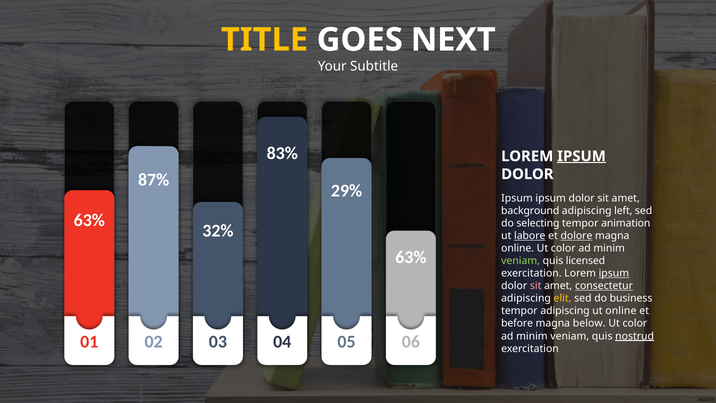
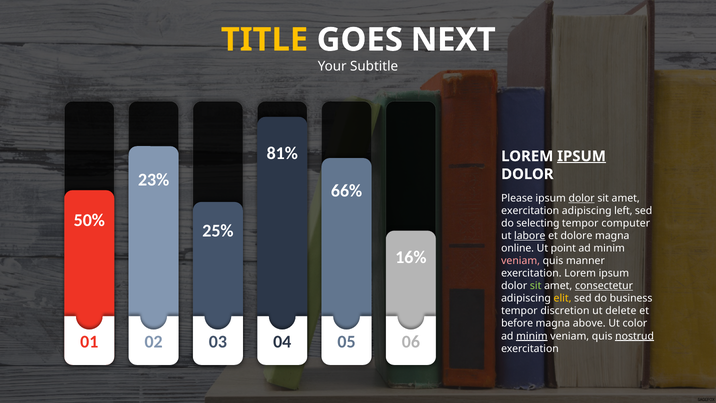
83%: 83% -> 81%
87%: 87% -> 23%
29%: 29% -> 66%
Ipsum at (517, 198): Ipsum -> Please
dolor at (582, 198) underline: none -> present
background at (530, 210): background -> exercitation
63% at (89, 220): 63% -> 50%
animation: animation -> computer
32%: 32% -> 25%
dolore underline: present -> none
color at (563, 248): color -> point
63% at (411, 257): 63% -> 16%
veniam at (521, 261) colour: light green -> pink
licensed: licensed -> manner
ipsum at (614, 273) underline: present -> none
sit at (536, 286) colour: pink -> light green
tempor adipiscing: adipiscing -> discretion
ut online: online -> delete
below: below -> above
minim at (532, 336) underline: none -> present
